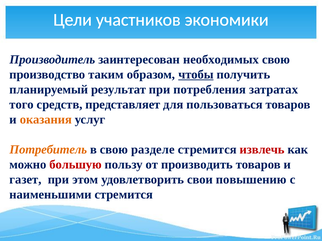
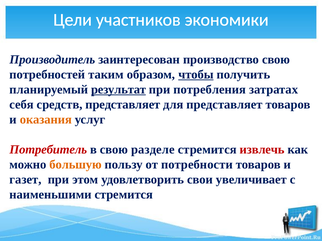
необходимых: необходимых -> производство
производство: производство -> потребностей
результат underline: none -> present
того: того -> себя
для пользоваться: пользоваться -> представляет
Потребитель colour: orange -> red
большую colour: red -> orange
производить: производить -> потребности
повышению: повышению -> увеличивает
